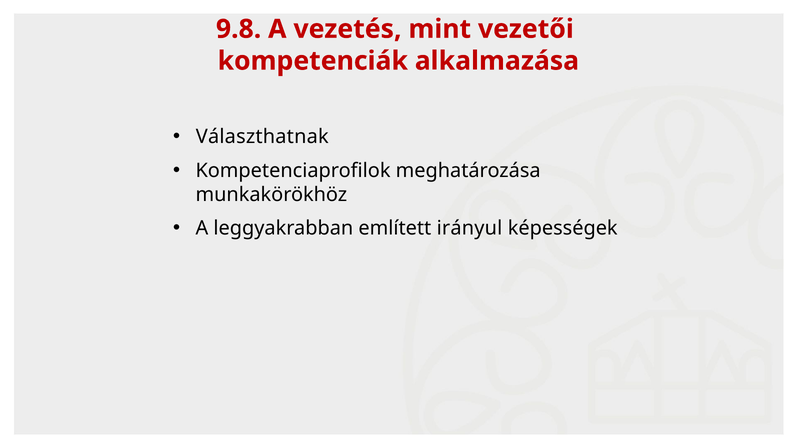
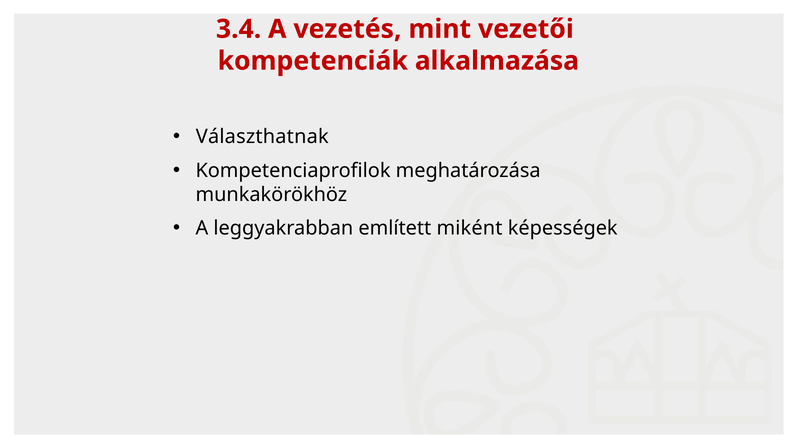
9.8: 9.8 -> 3.4
irányul: irányul -> miként
